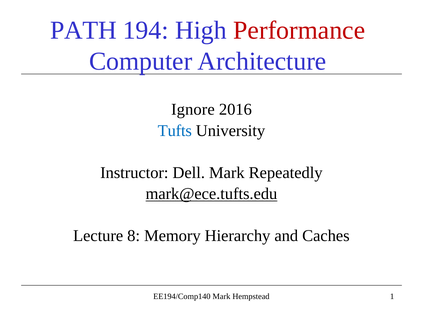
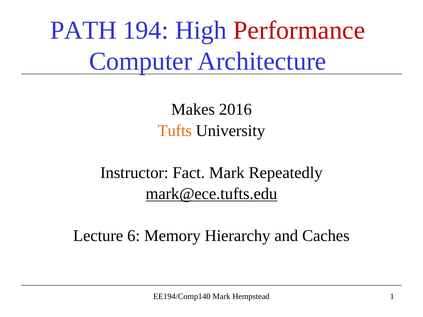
Ignore: Ignore -> Makes
Tufts colour: blue -> orange
Dell: Dell -> Fact
8: 8 -> 6
